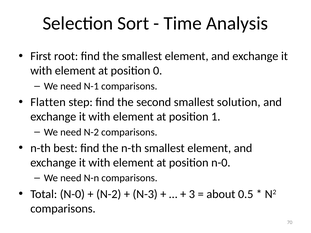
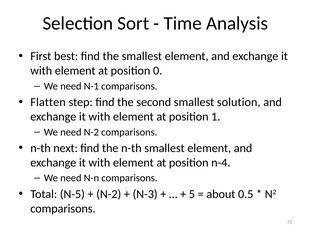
root: root -> best
best: best -> next
position n-0: n-0 -> n-4
Total N-0: N-0 -> N-5
3: 3 -> 5
